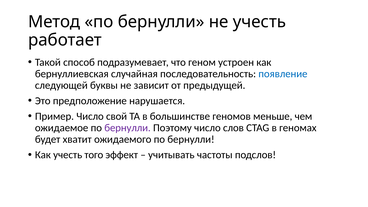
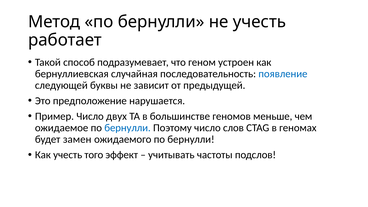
свой: свой -> двух
бернулли at (128, 128) colour: purple -> blue
хватит: хватит -> замен
